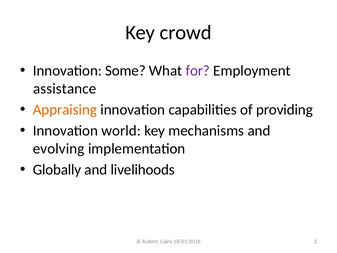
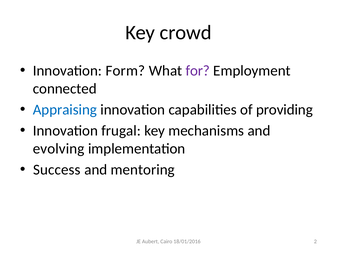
Some: Some -> Form
assistance: assistance -> connected
Appraising colour: orange -> blue
world: world -> frugal
Globally: Globally -> Success
livelihoods: livelihoods -> mentoring
